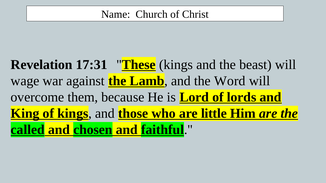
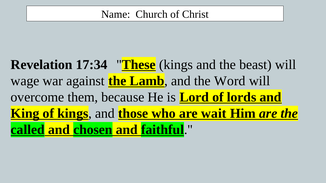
17:31: 17:31 -> 17:34
little: little -> wait
